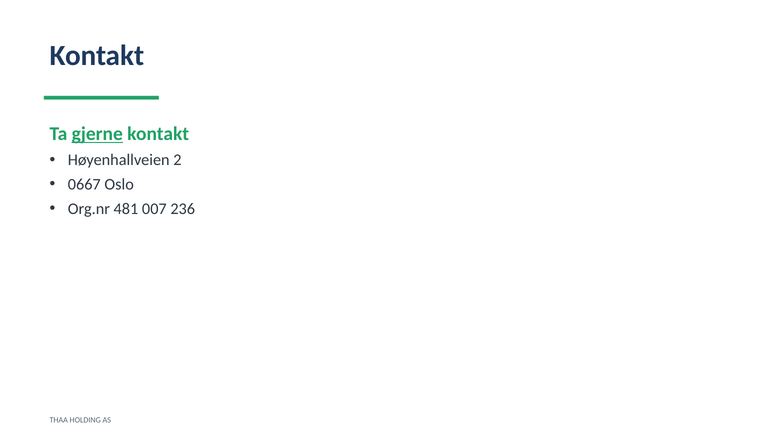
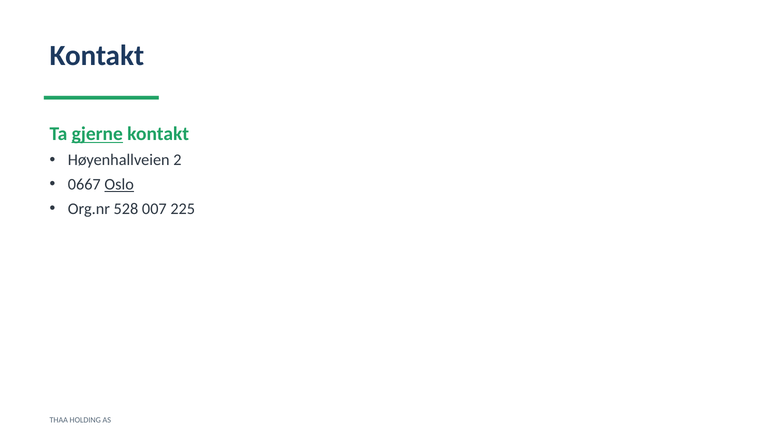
Oslo underline: none -> present
481: 481 -> 528
236: 236 -> 225
